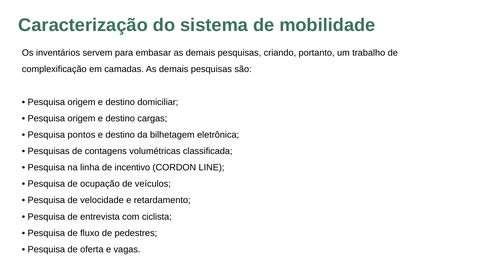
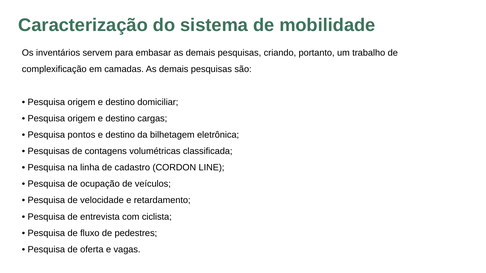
incentivo: incentivo -> cadastro
